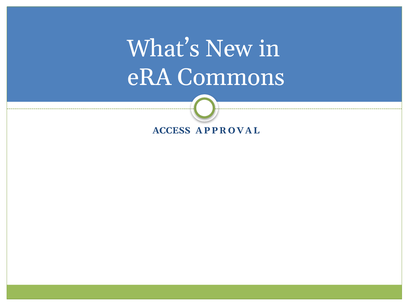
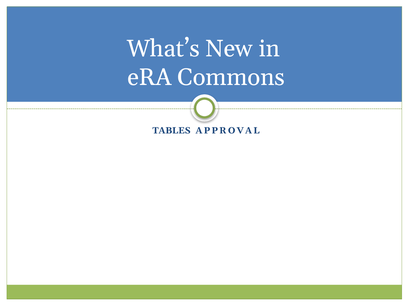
ACCESS: ACCESS -> TABLES
